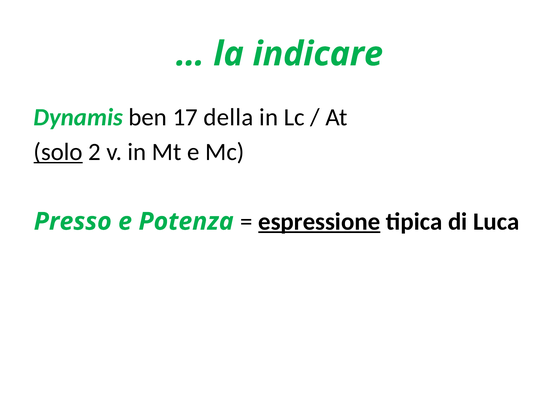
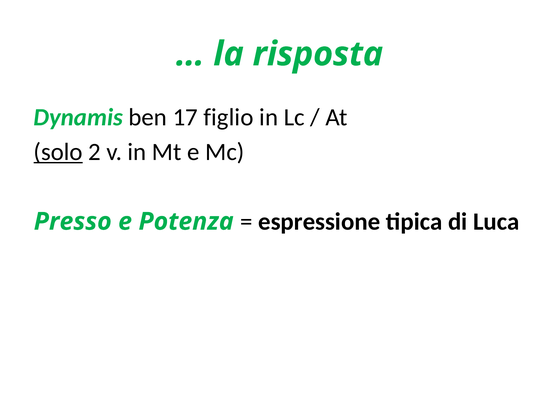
indicare: indicare -> risposta
della: della -> figlio
espressione underline: present -> none
